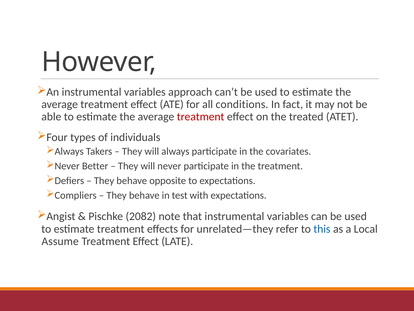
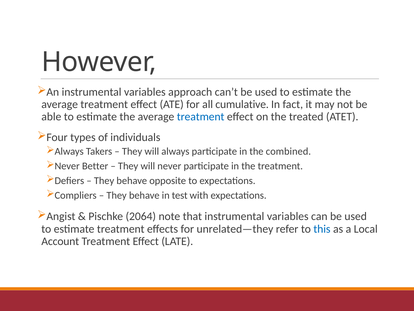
conditions: conditions -> cumulative
treatment at (201, 117) colour: red -> blue
covariates: covariates -> combined
2082: 2082 -> 2064
Assume: Assume -> Account
